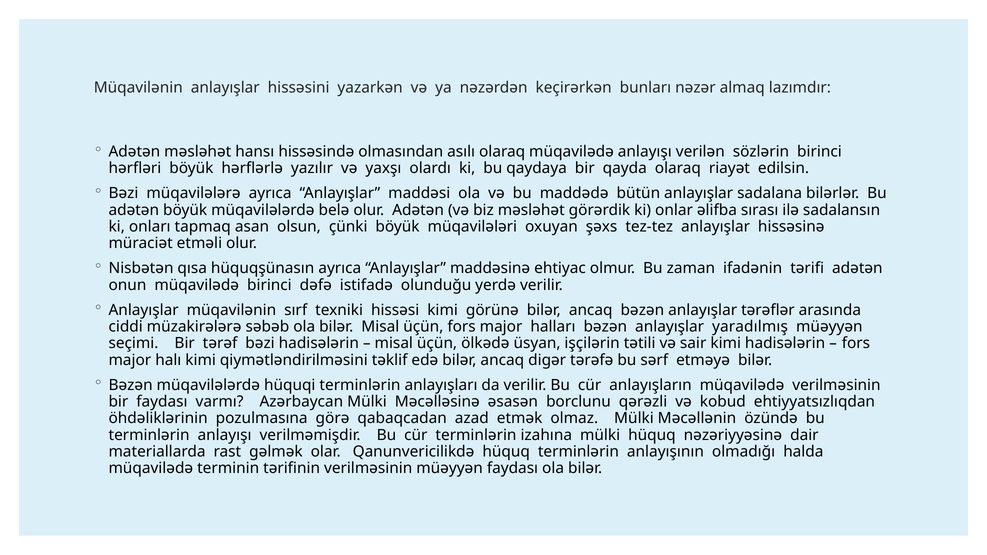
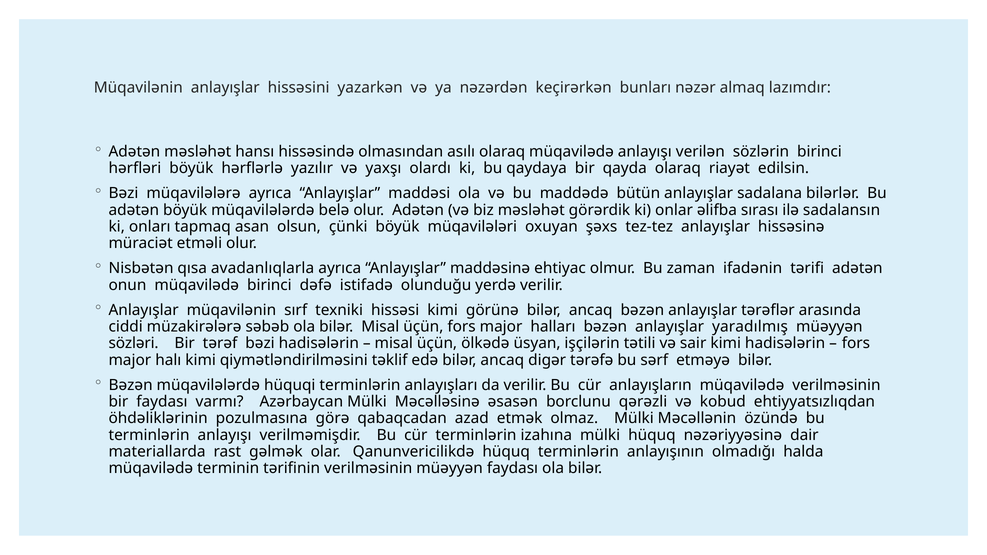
hüquqşünasın: hüquqşünasın -> avadanlıqlarla
seçimi: seçimi -> sözləri
